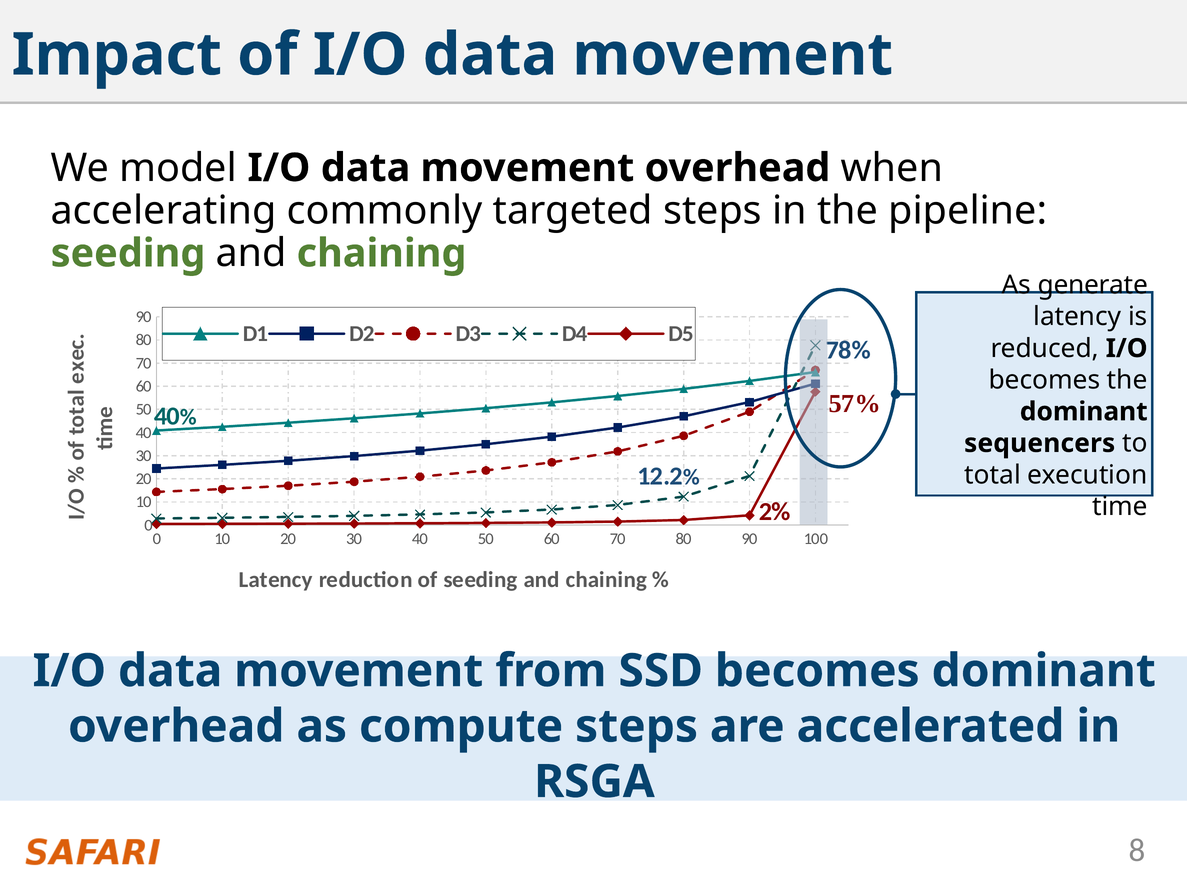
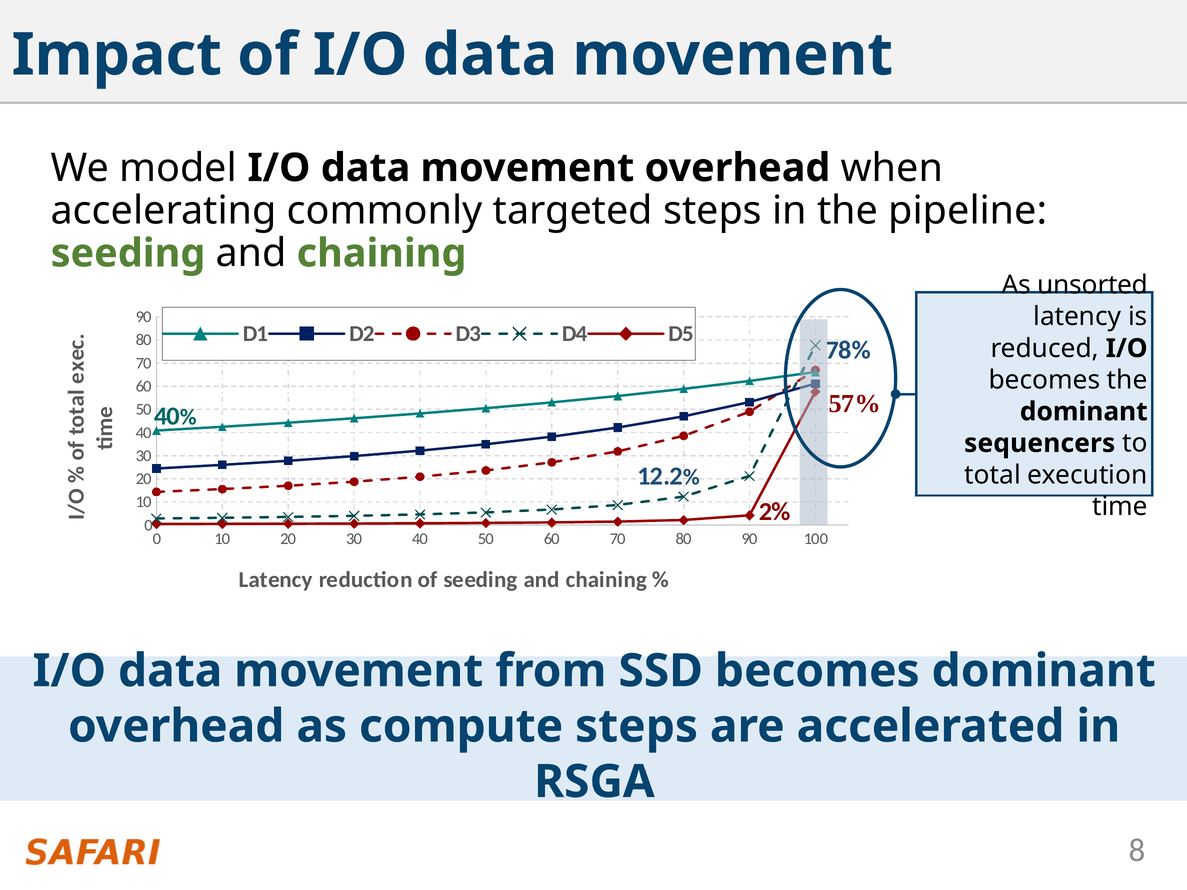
generate: generate -> unsorted
